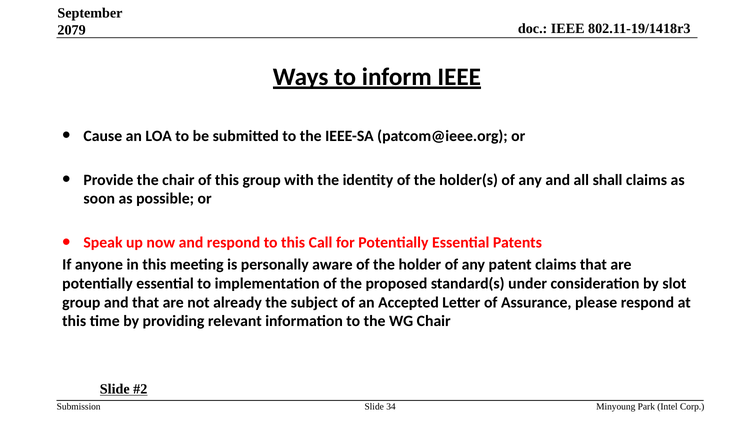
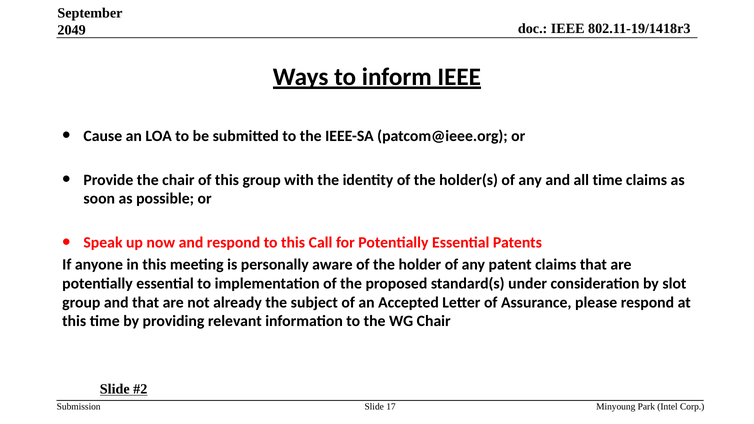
2079: 2079 -> 2049
all shall: shall -> time
34: 34 -> 17
